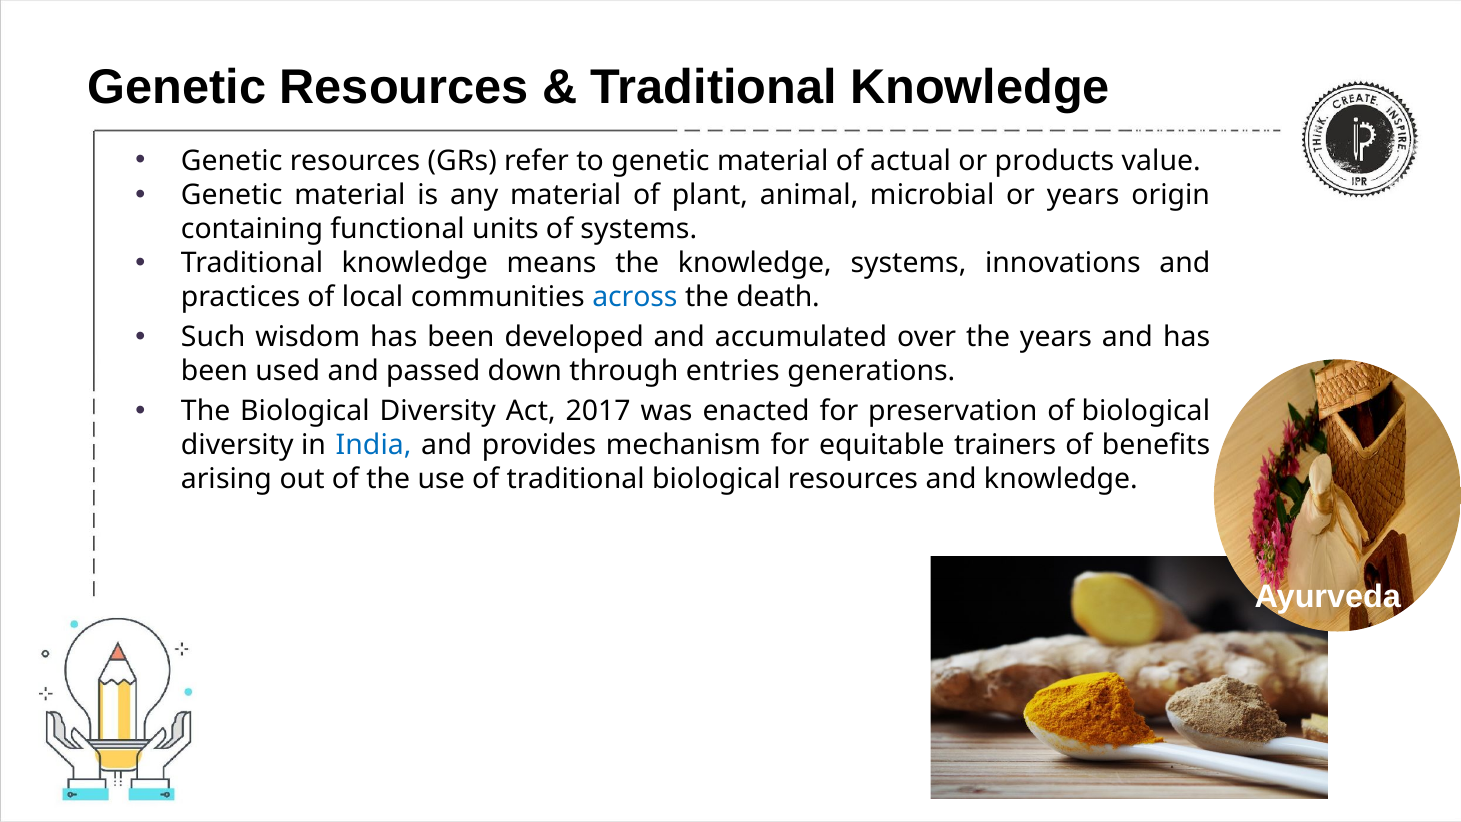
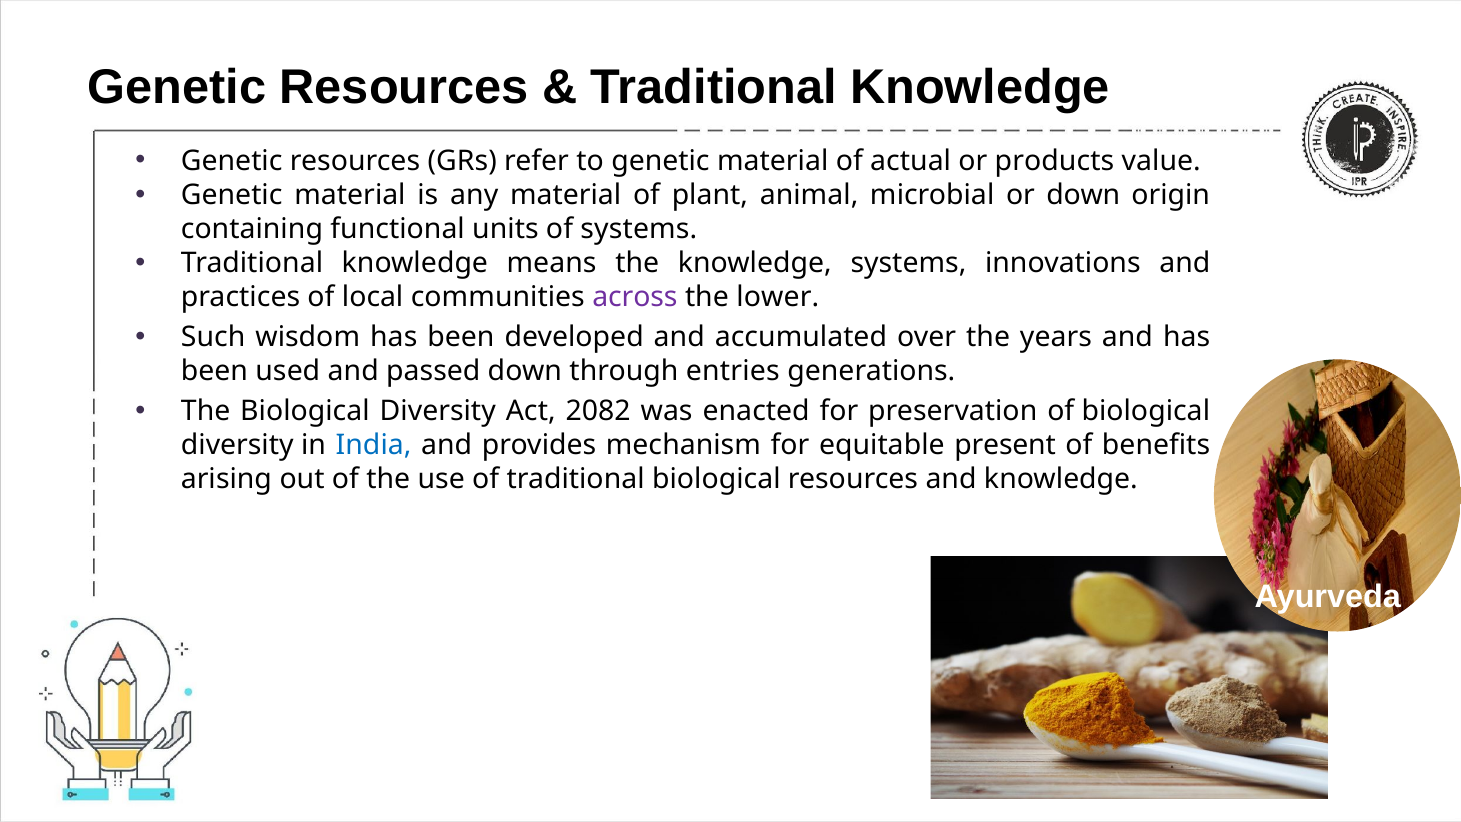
or years: years -> down
across colour: blue -> purple
death: death -> lower
2017: 2017 -> 2082
trainers: trainers -> present
